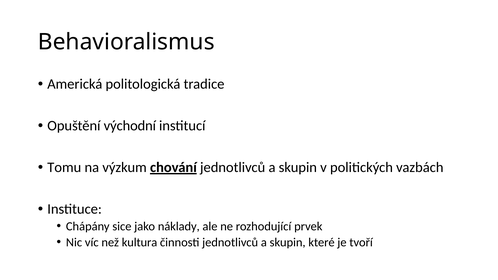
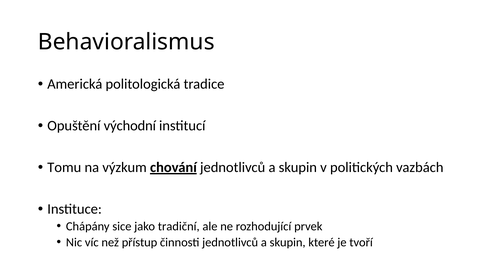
náklady: náklady -> tradiční
kultura: kultura -> přístup
